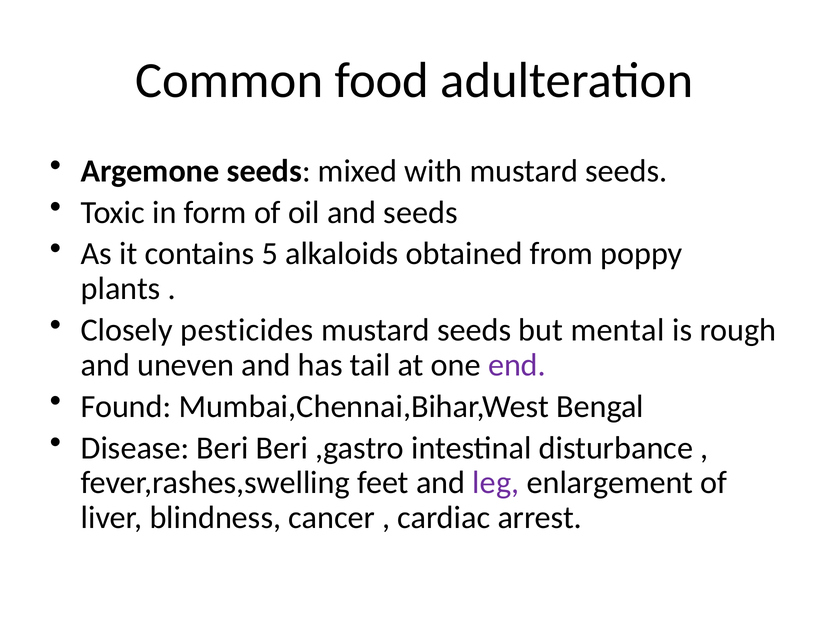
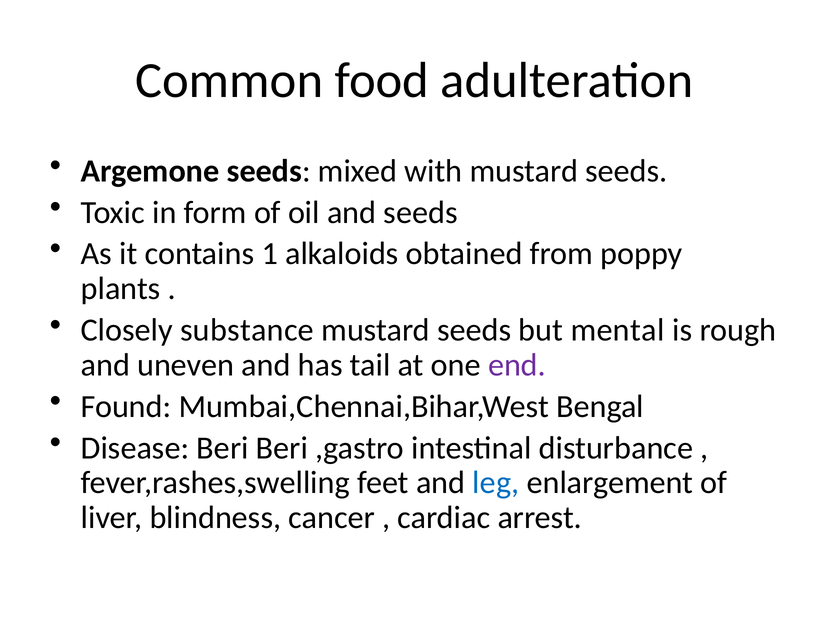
5: 5 -> 1
pesticides: pesticides -> substance
leg colour: purple -> blue
